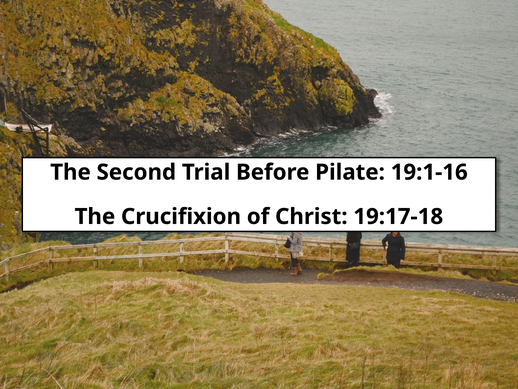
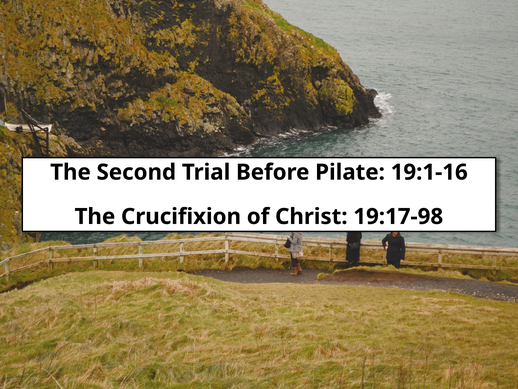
19:17-18: 19:17-18 -> 19:17-98
